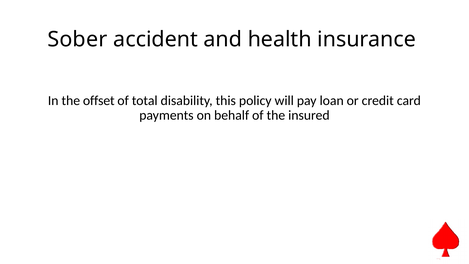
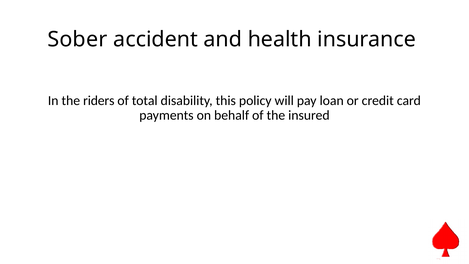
offset: offset -> riders
